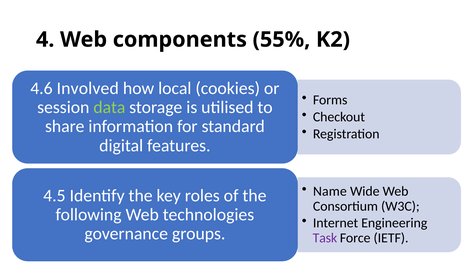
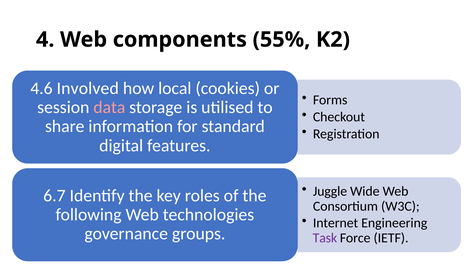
data colour: light green -> pink
Name: Name -> Juggle
4.5: 4.5 -> 6.7
